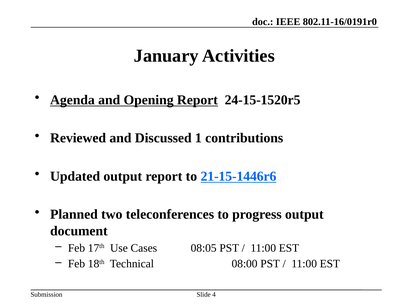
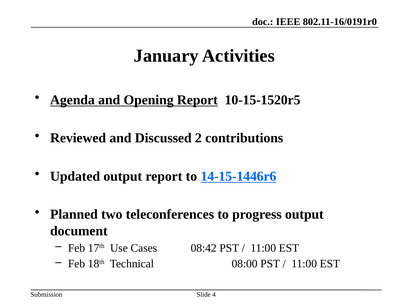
24-15-1520r5: 24-15-1520r5 -> 10-15-1520r5
1: 1 -> 2
21-15-1446r6: 21-15-1446r6 -> 14-15-1446r6
08:05: 08:05 -> 08:42
